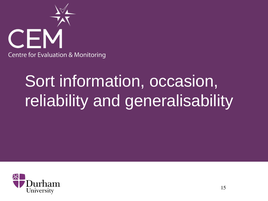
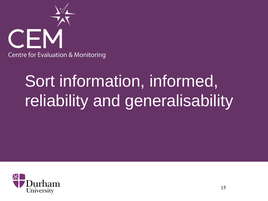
occasion: occasion -> informed
